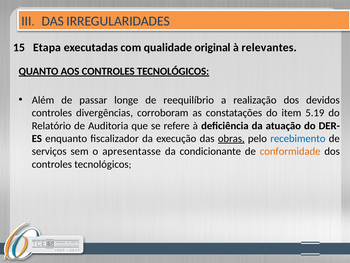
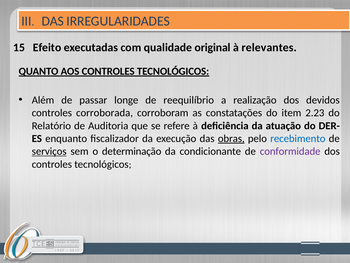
Etapa: Etapa -> Efeito
divergências: divergências -> corroborada
5.19: 5.19 -> 2.23
serviços underline: none -> present
apresentasse: apresentasse -> determinação
conformidade colour: orange -> purple
